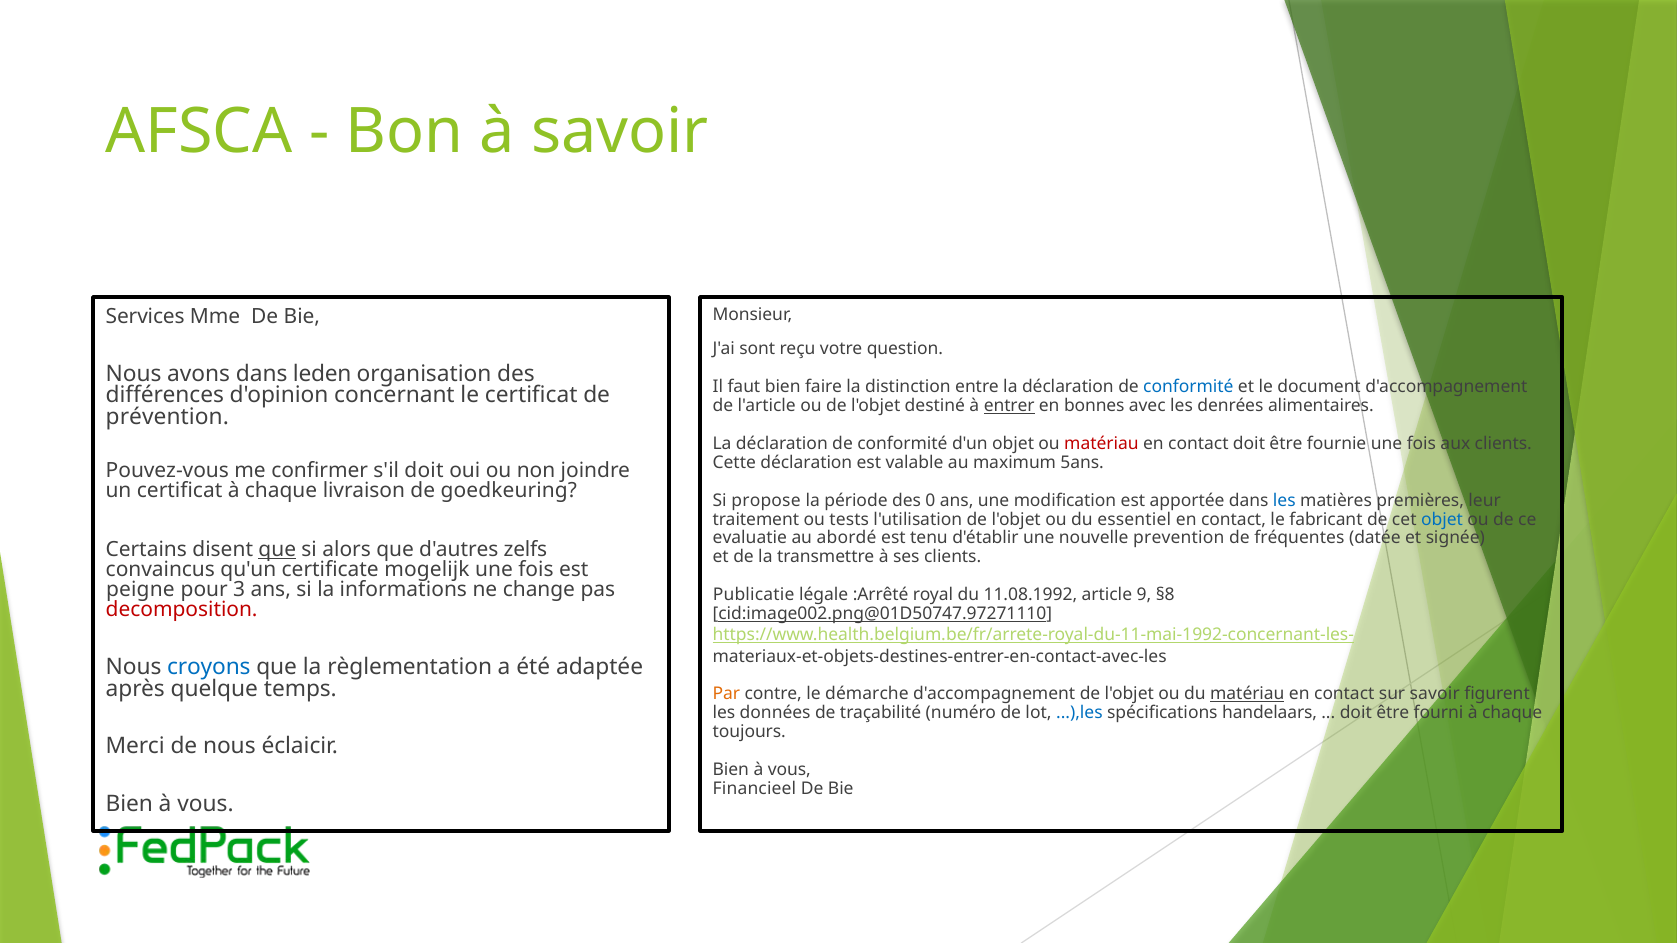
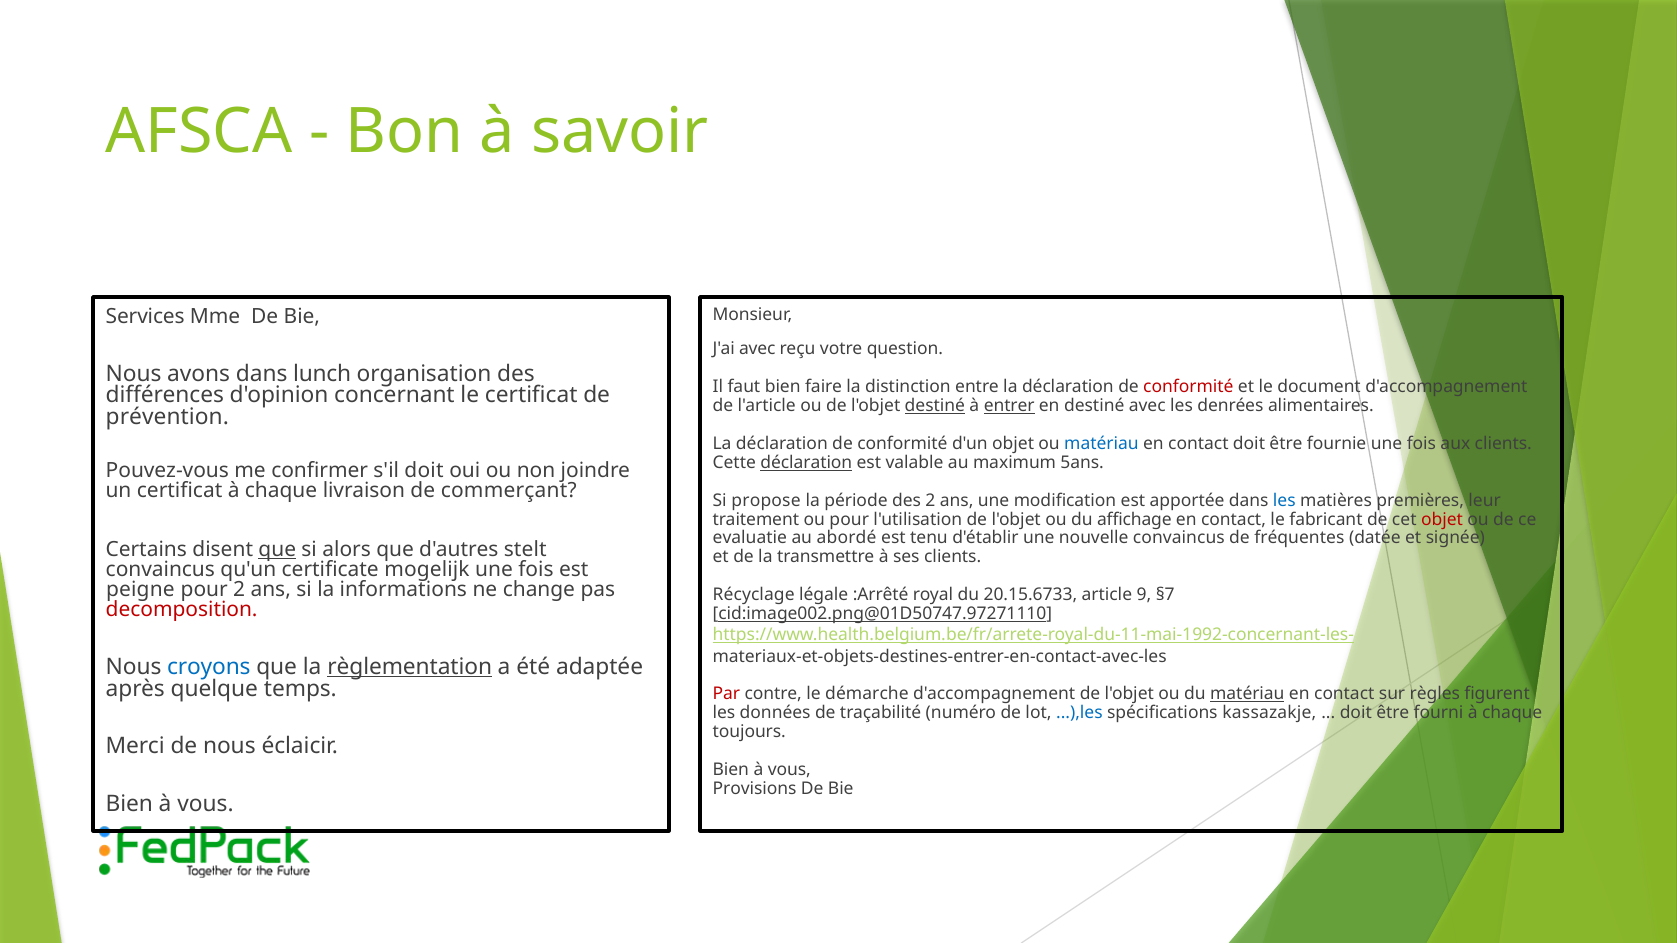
J'ai sont: sont -> avec
leden: leden -> lunch
conformité at (1188, 387) colour: blue -> red
destiné at (935, 406) underline: none -> present
en bonnes: bonnes -> destiné
matériau at (1101, 444) colour: red -> blue
déclaration at (806, 463) underline: none -> present
goedkeuring: goedkeuring -> commerçant
des 0: 0 -> 2
ou tests: tests -> pour
essentiel: essentiel -> affichage
objet at (1442, 519) colour: blue -> red
nouvelle prevention: prevention -> convaincus
zelfs: zelfs -> stelt
pour 3: 3 -> 2
Publicatie: Publicatie -> Récyclage
11.08.1992: 11.08.1992 -> 20.15.6733
§8: §8 -> §7
règlementation underline: none -> present
Par colour: orange -> red
sur savoir: savoir -> règles
handelaars: handelaars -> kassazakje
Financieel: Financieel -> Provisions
